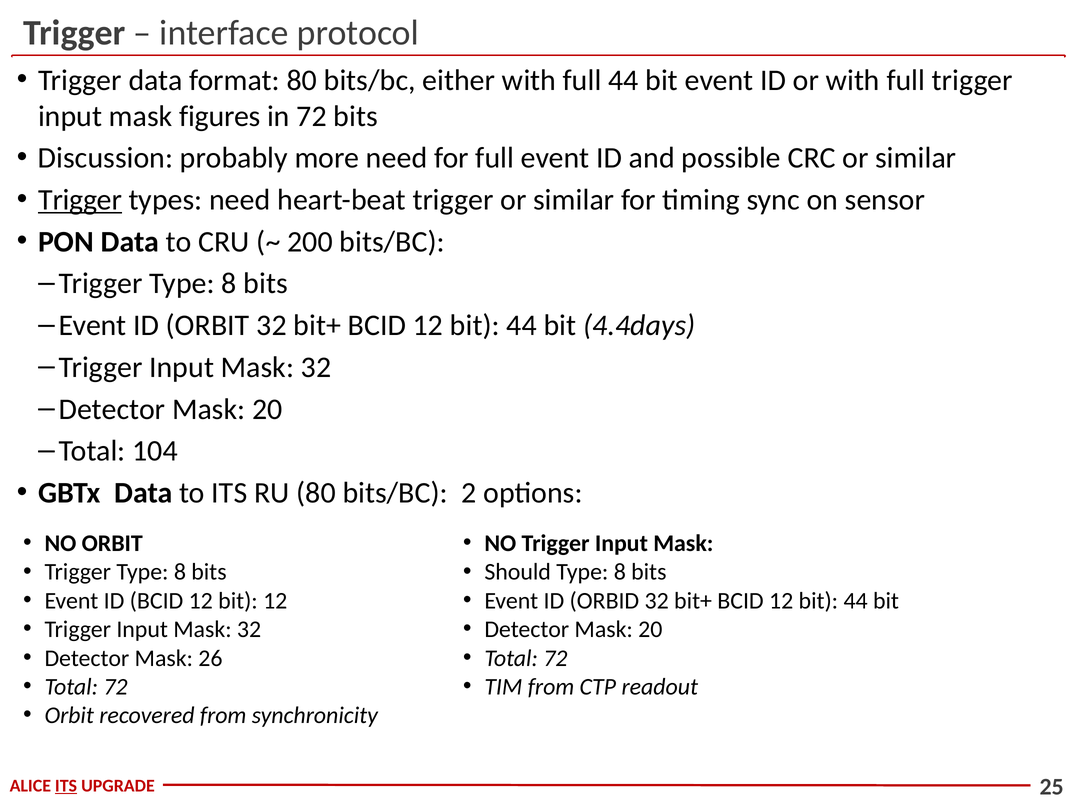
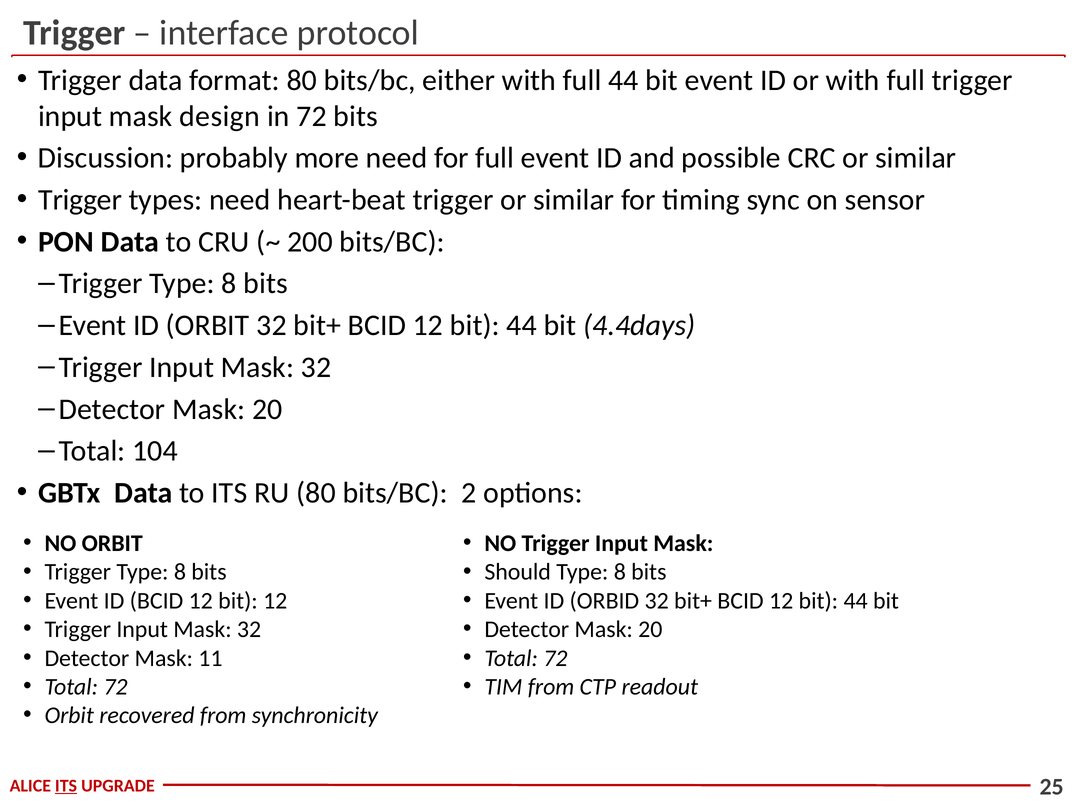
figures: figures -> design
Trigger at (80, 200) underline: present -> none
26: 26 -> 11
